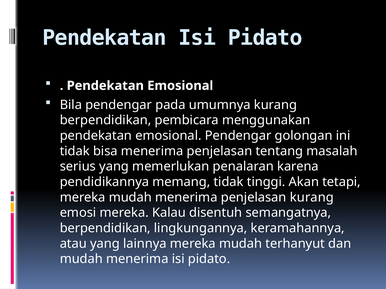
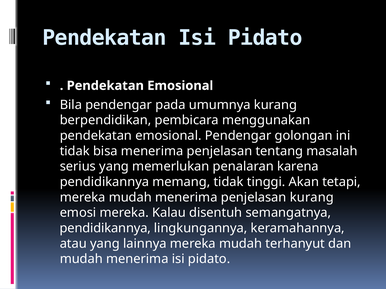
berpendidikan at (105, 229): berpendidikan -> pendidikannya
